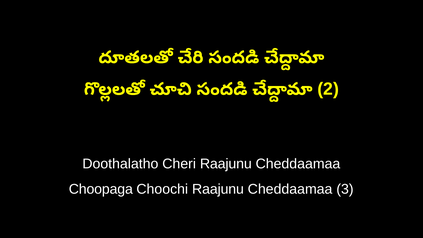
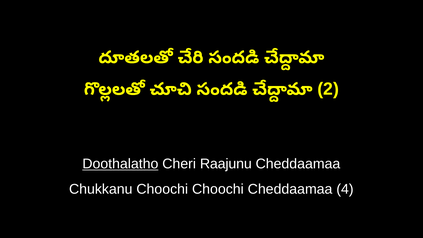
Doothalatho underline: none -> present
Choopaga: Choopaga -> Chukkanu
Choochi Raajunu: Raajunu -> Choochi
3: 3 -> 4
